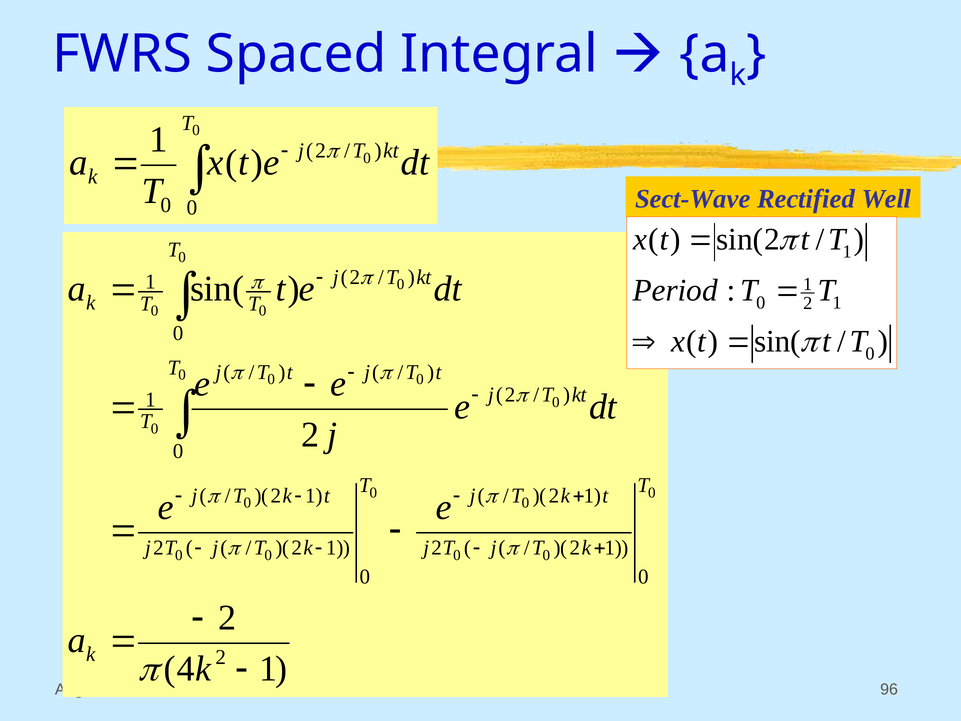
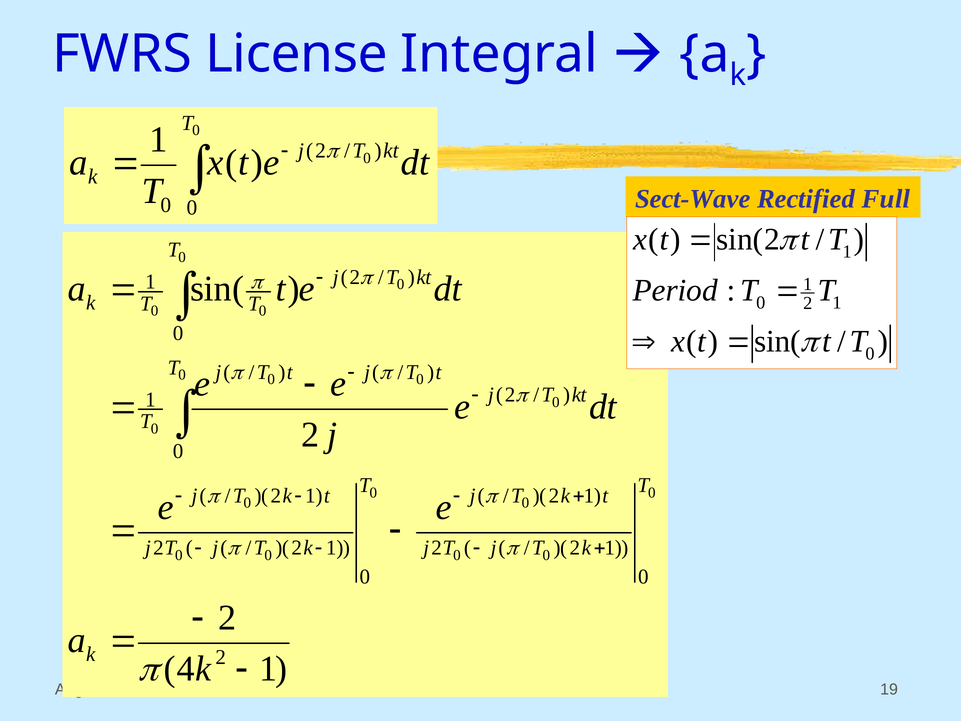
Spaced: Spaced -> License
Well: Well -> Full
96: 96 -> 19
